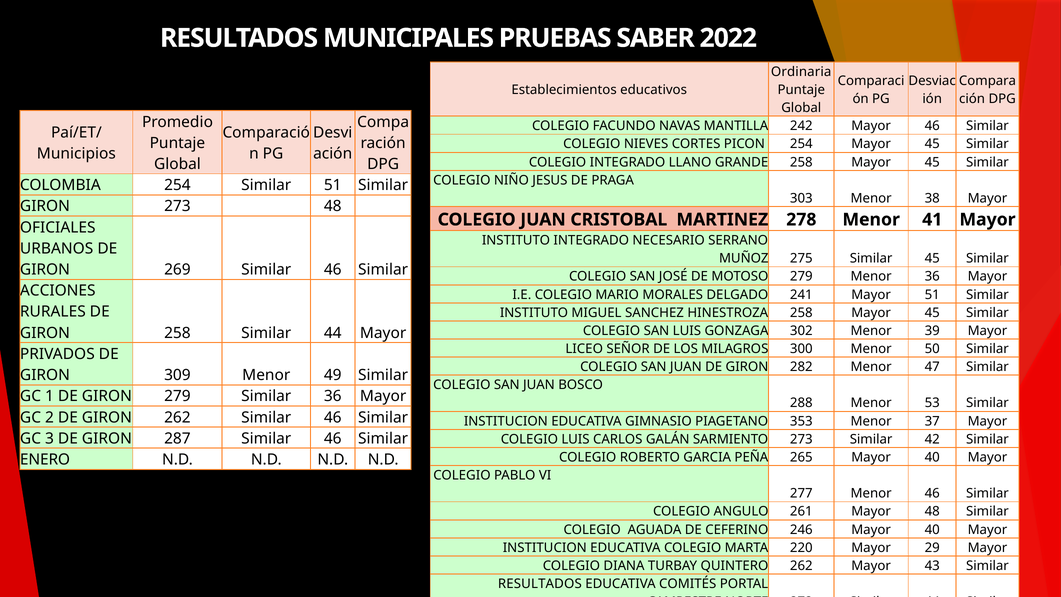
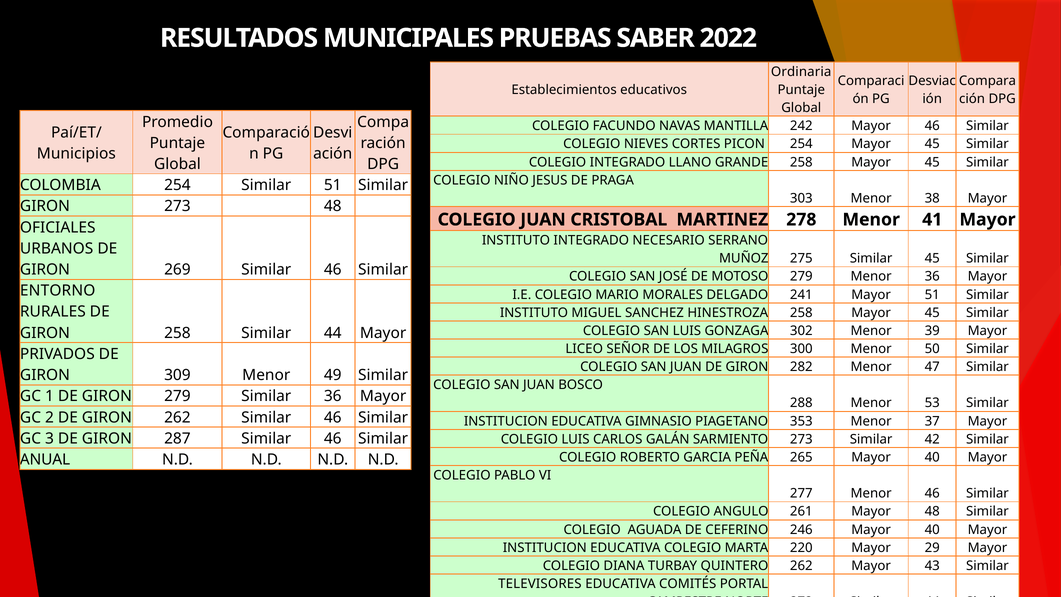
ACCIONES: ACCIONES -> ENTORNO
ENERO: ENERO -> ANUAL
RESULTADOS at (540, 584): RESULTADOS -> TELEVISORES
